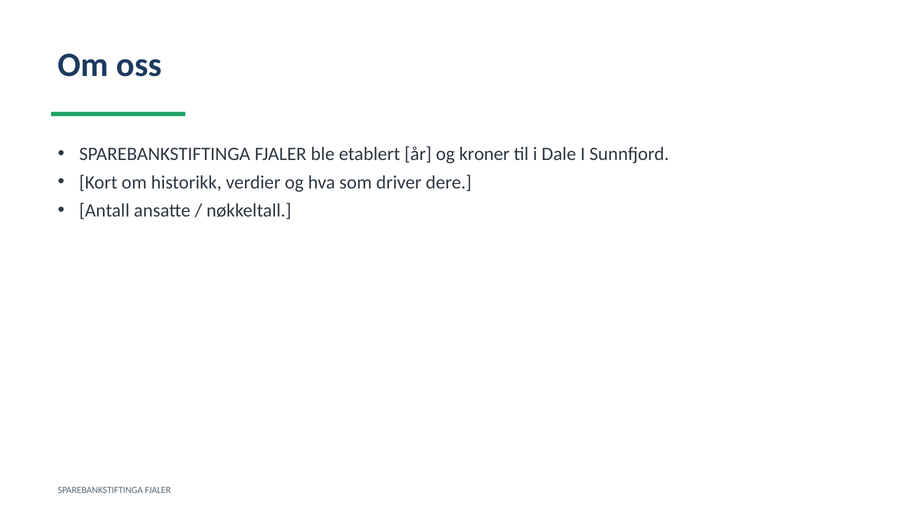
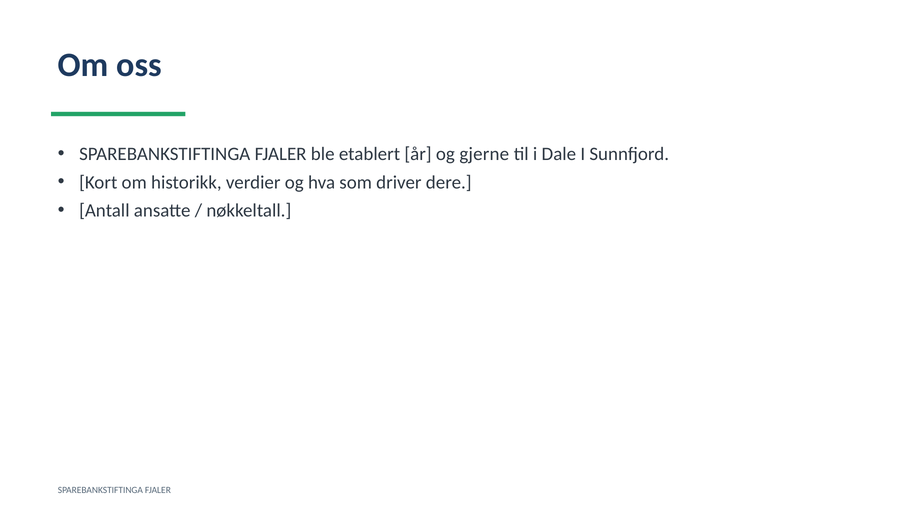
kroner: kroner -> gjerne
